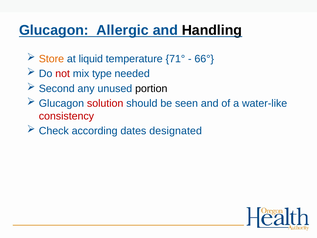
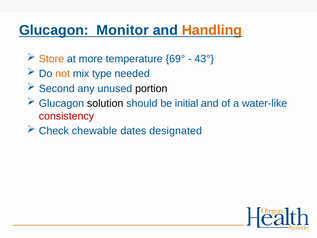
Allergic: Allergic -> Monitor
Handling colour: black -> orange
liquid: liquid -> more
71°: 71° -> 69°
66°: 66° -> 43°
not colour: red -> orange
solution colour: red -> black
seen: seen -> initial
according: according -> chewable
